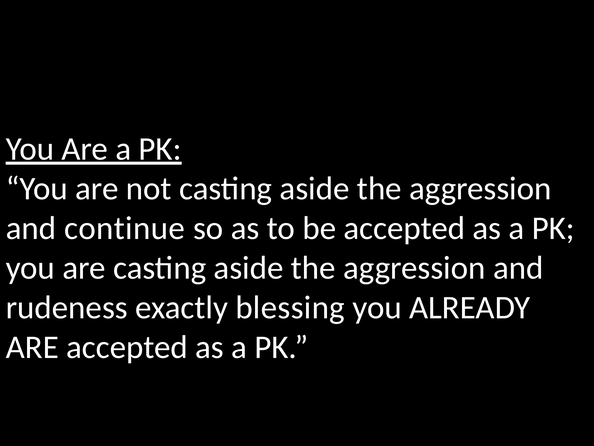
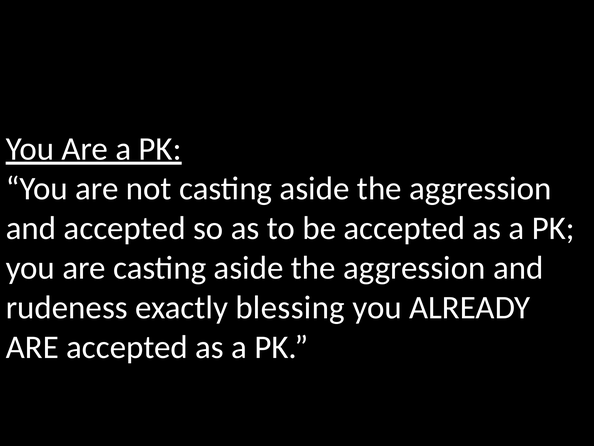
and continue: continue -> accepted
